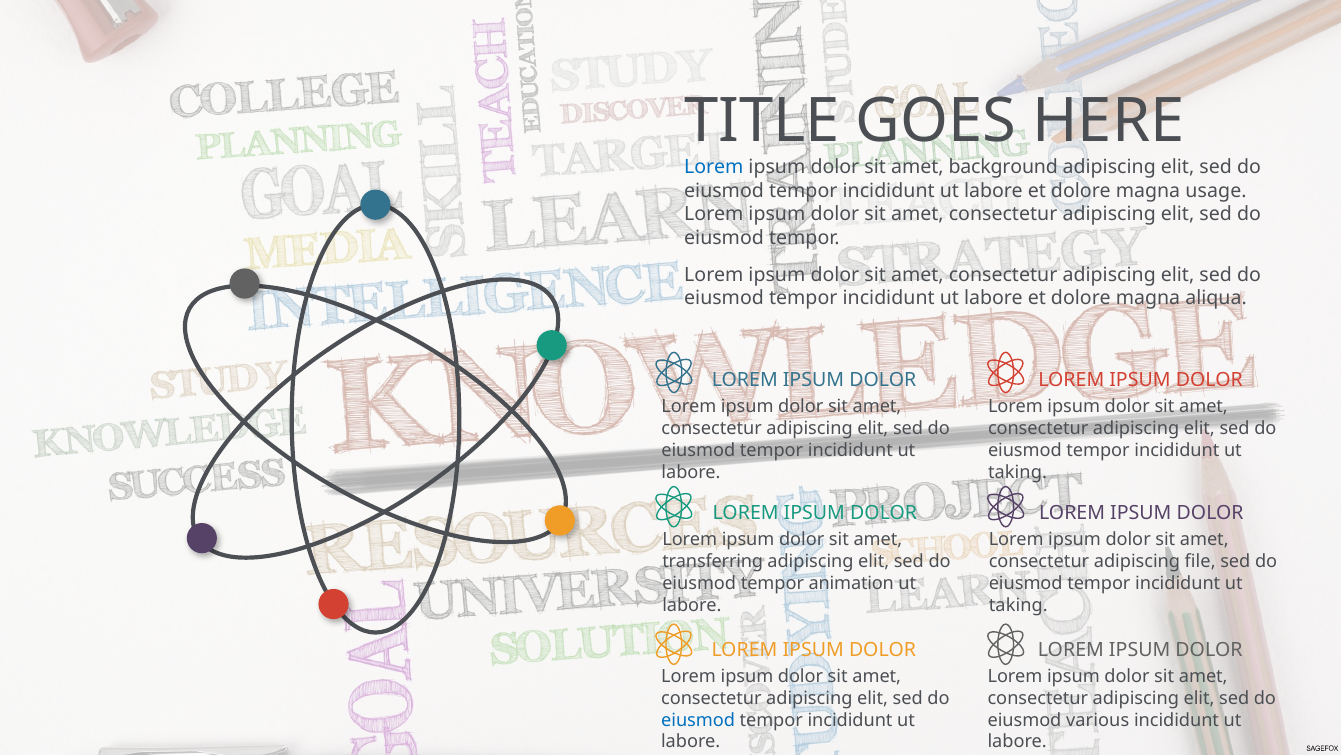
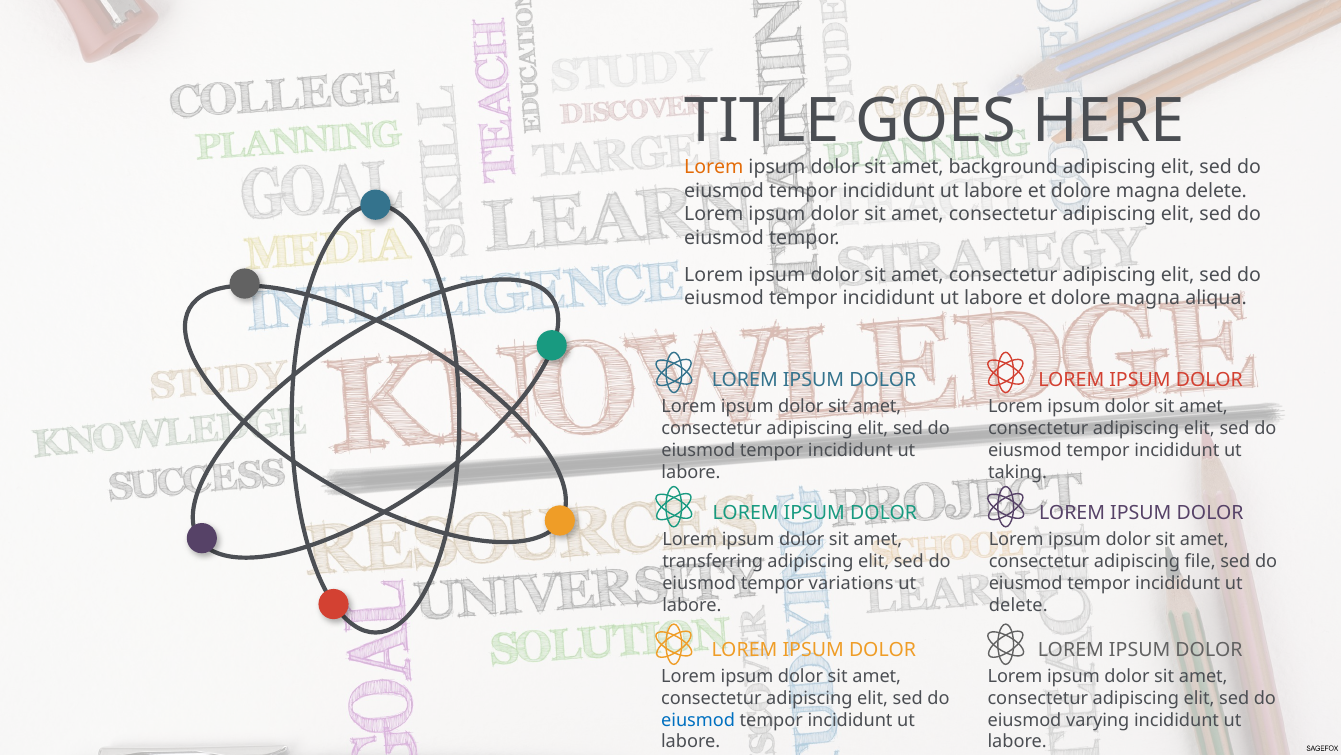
Lorem at (714, 167) colour: blue -> orange
magna usage: usage -> delete
animation: animation -> variations
taking at (1018, 604): taking -> delete
various: various -> varying
